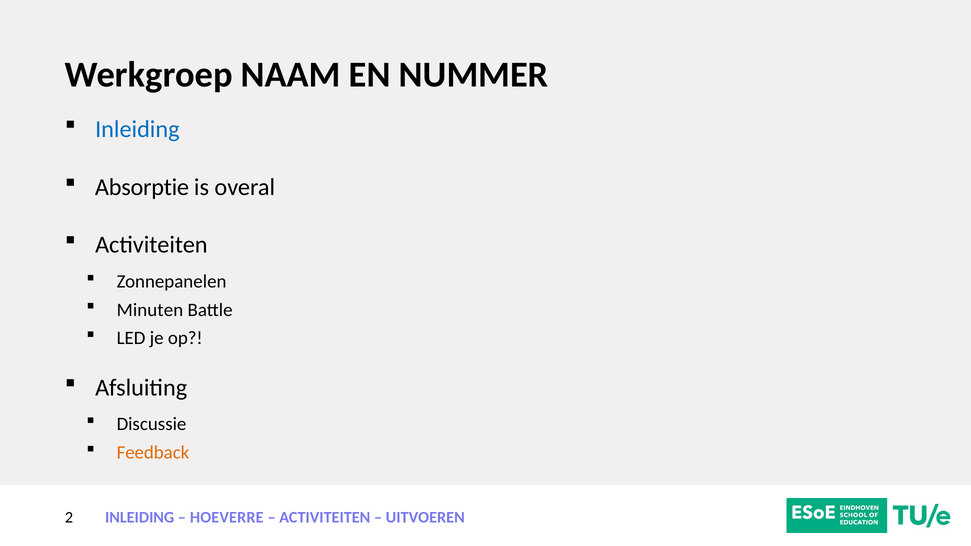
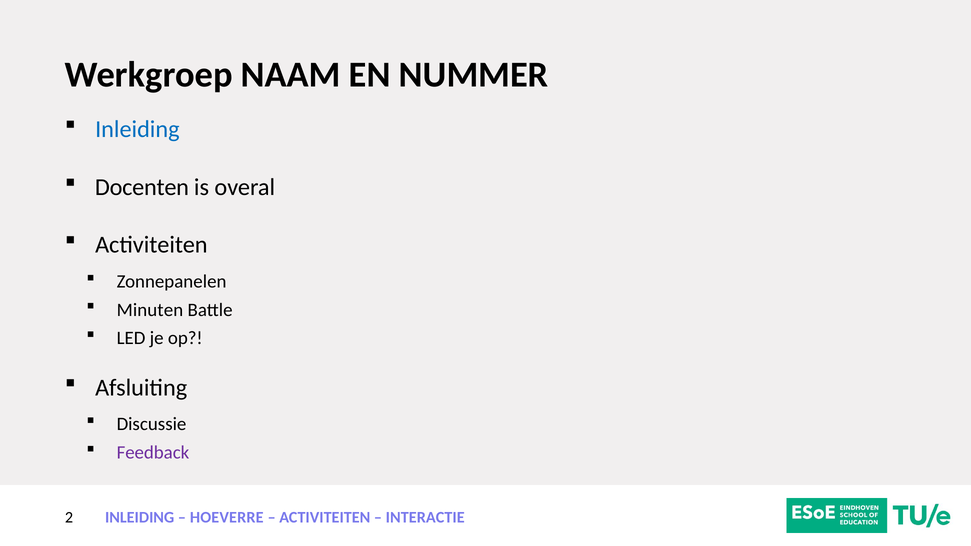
Absorptie: Absorptie -> Docenten
Feedback colour: orange -> purple
UITVOEREN: UITVOEREN -> INTERACTIE
